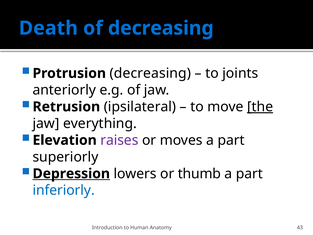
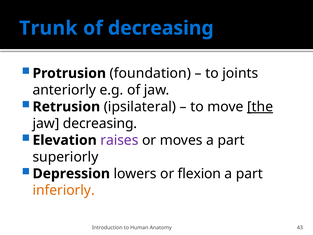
Death: Death -> Trunk
Protrusion decreasing: decreasing -> foundation
jaw everything: everything -> decreasing
Depression underline: present -> none
thumb: thumb -> flexion
inferiorly colour: blue -> orange
